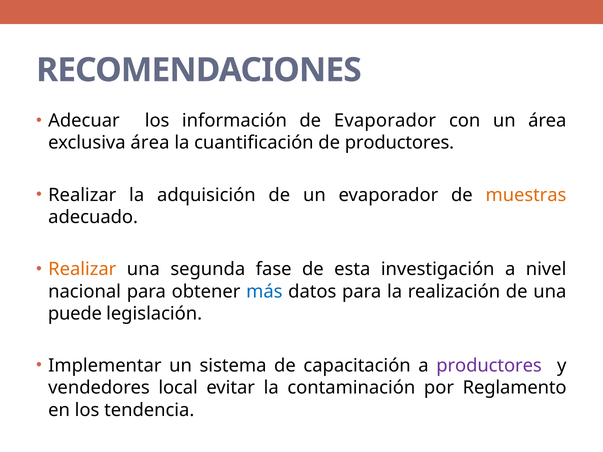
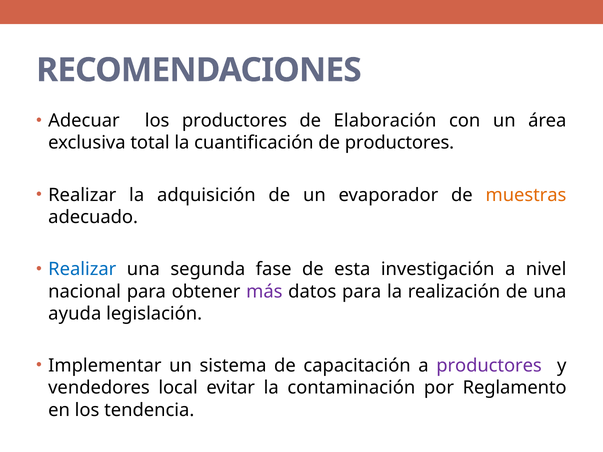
los información: información -> productores
de Evaporador: Evaporador -> Elaboración
exclusiva área: área -> total
Realizar at (82, 270) colour: orange -> blue
más colour: blue -> purple
puede: puede -> ayuda
